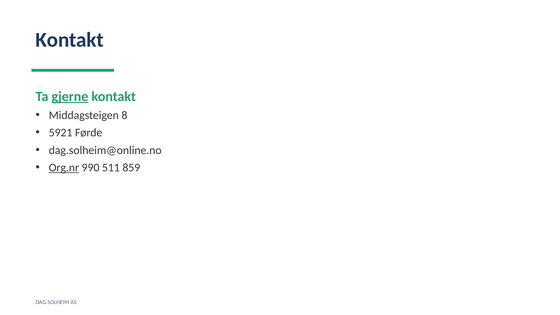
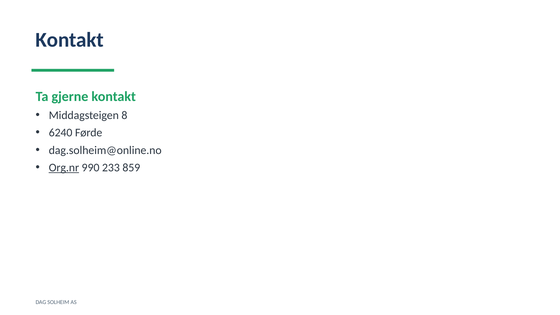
gjerne underline: present -> none
5921: 5921 -> 6240
511: 511 -> 233
